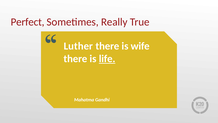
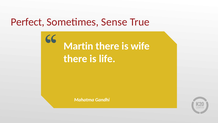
Really: Really -> Sense
Luther: Luther -> Martin
life underline: present -> none
